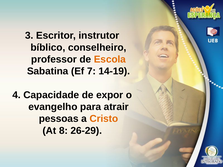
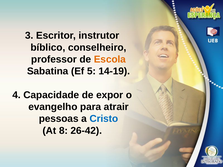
7: 7 -> 5
Cristo colour: orange -> blue
26-29: 26-29 -> 26-42
